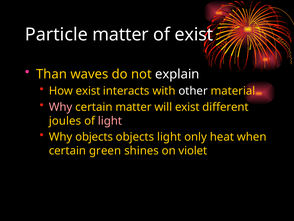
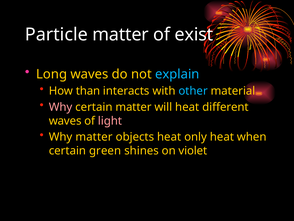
Than: Than -> Long
explain colour: white -> light blue
How exist: exist -> than
other colour: white -> light blue
will exist: exist -> heat
joules at (65, 121): joules -> waves
Why objects: objects -> matter
objects light: light -> heat
